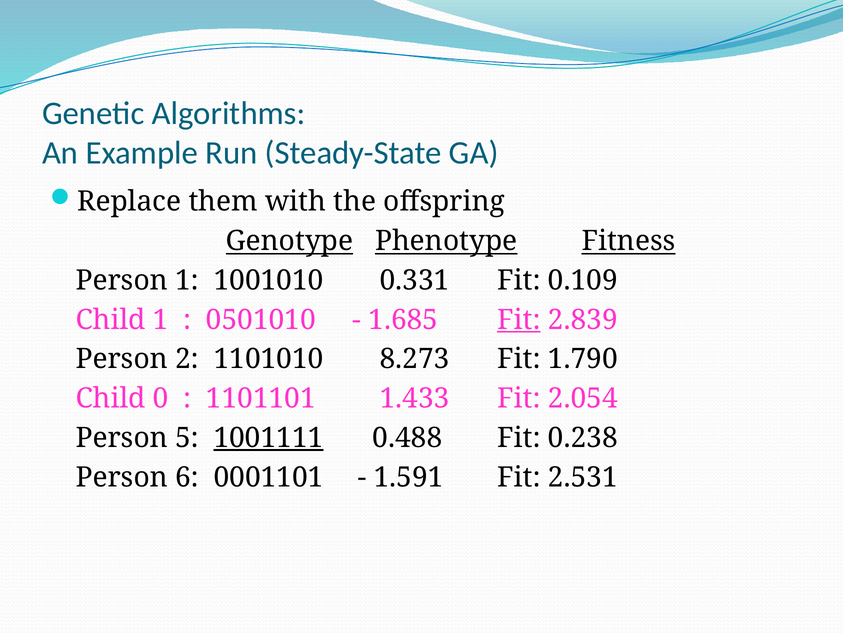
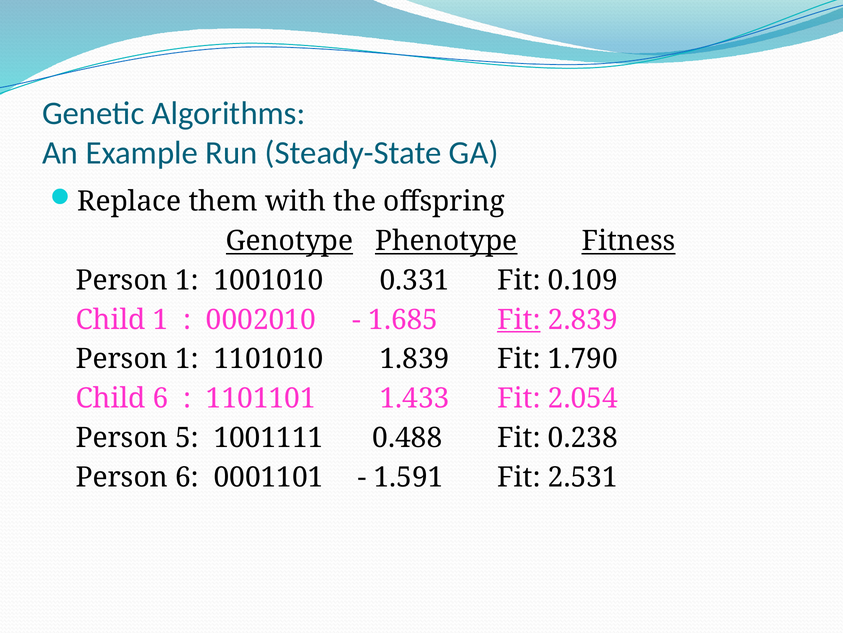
0501010: 0501010 -> 0002010
2 at (187, 359): 2 -> 1
8.273: 8.273 -> 1.839
Child 0: 0 -> 6
1001111 underline: present -> none
